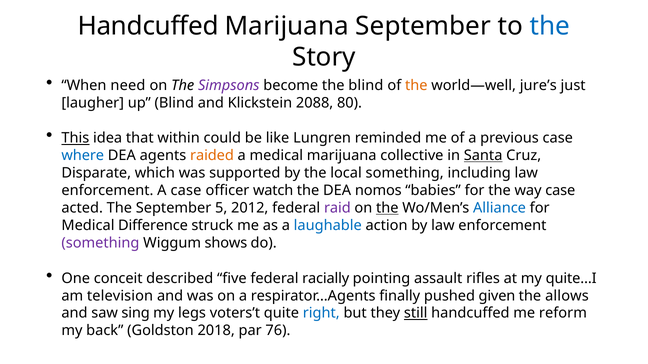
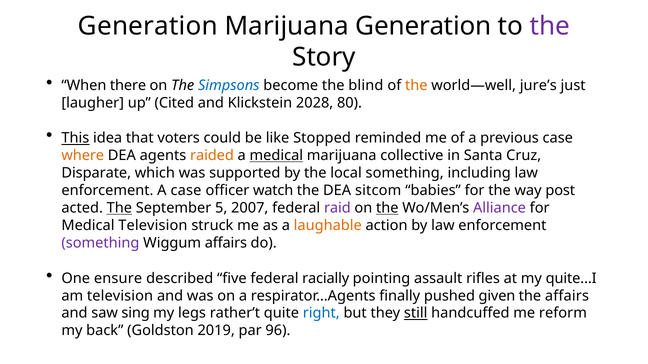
Handcuffed at (148, 26): Handcuffed -> Generation
Marijuana September: September -> Generation
the at (550, 26) colour: blue -> purple
need: need -> there
Simpsons colour: purple -> blue
up Blind: Blind -> Cited
2088: 2088 -> 2028
within: within -> voters
Lungren: Lungren -> Stopped
where colour: blue -> orange
medical at (276, 156) underline: none -> present
Santa underline: present -> none
nomos: nomos -> sitcom
way case: case -> post
The at (119, 208) underline: none -> present
2012: 2012 -> 2007
Alliance colour: blue -> purple
Medical Difference: Difference -> Television
laughable colour: blue -> orange
Wiggum shows: shows -> affairs
conceit: conceit -> ensure
the allows: allows -> affairs
voters’t: voters’t -> rather’t
2018: 2018 -> 2019
76: 76 -> 96
